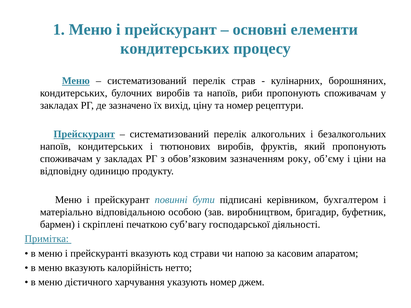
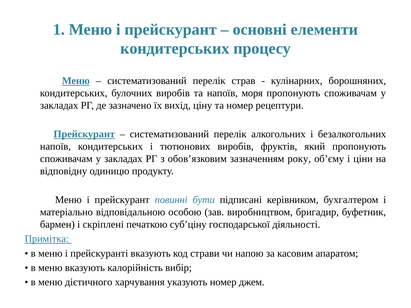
риби: риби -> моря
суб’вагу: суб’вагу -> суб’ціну
нетто: нетто -> вибір
